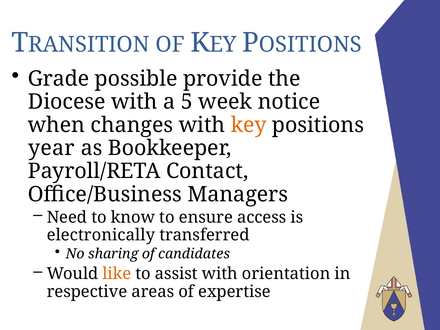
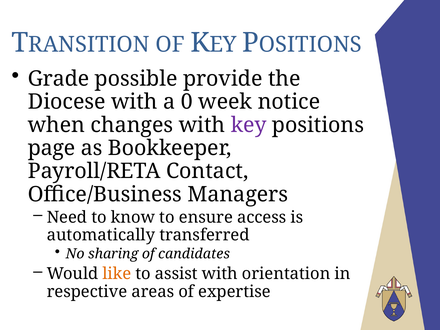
5: 5 -> 0
key colour: orange -> purple
year: year -> page
electronically: electronically -> automatically
